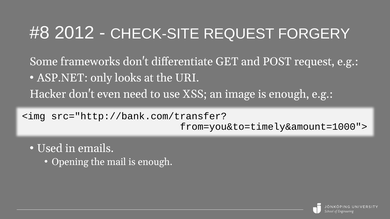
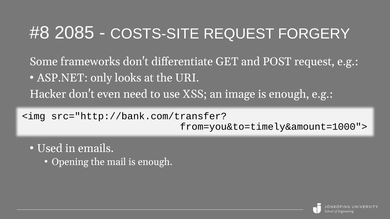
2012: 2012 -> 2085
CHECK-SITE: CHECK-SITE -> COSTS-SITE
